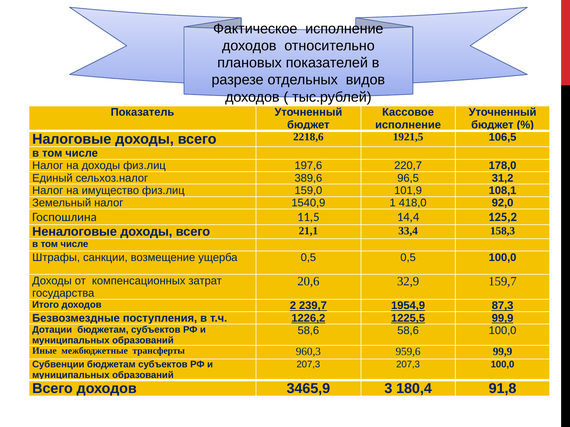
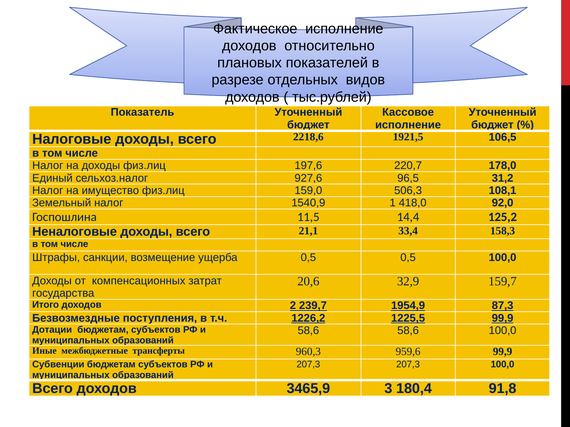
389,6: 389,6 -> 927,6
101,9: 101,9 -> 506,3
